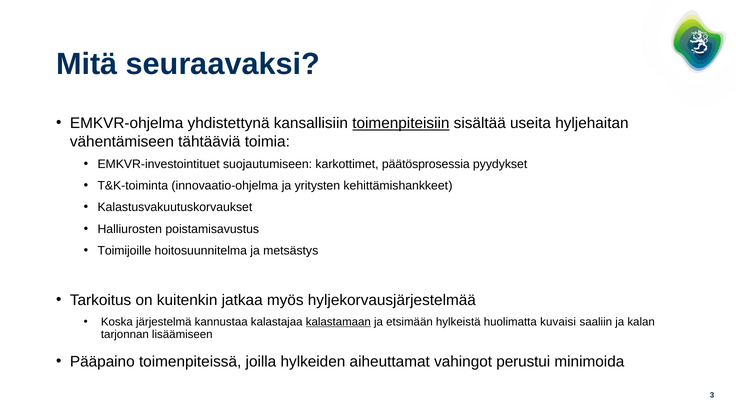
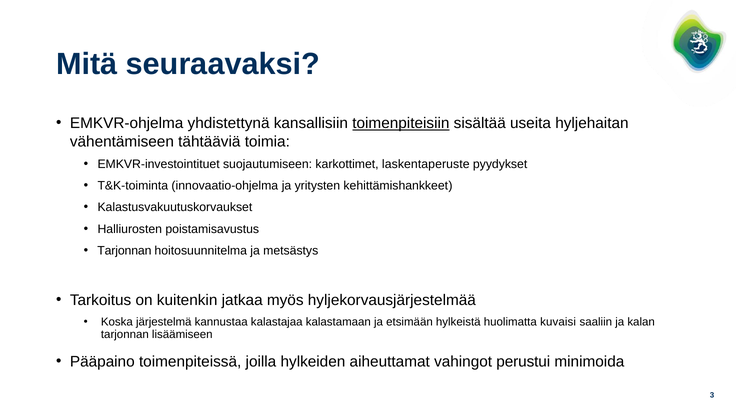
päätösprosessia: päätösprosessia -> laskentaperuste
Toimijoille at (124, 251): Toimijoille -> Tarjonnan
kalastamaan underline: present -> none
